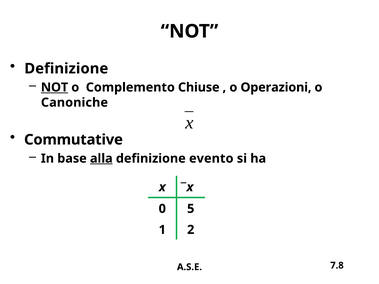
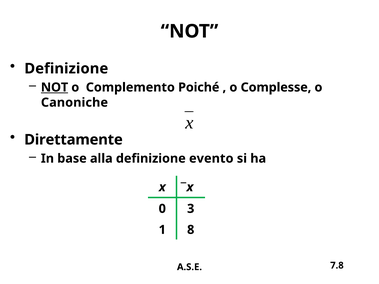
Chiuse: Chiuse -> Poiché
Operazioni: Operazioni -> Complesse
Commutative: Commutative -> Direttamente
alla underline: present -> none
5: 5 -> 3
2: 2 -> 8
